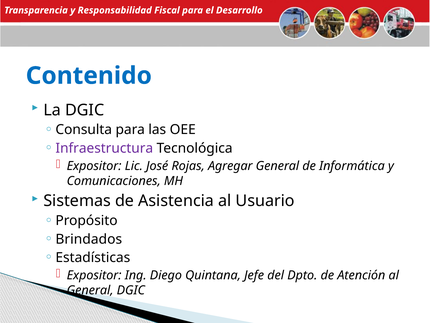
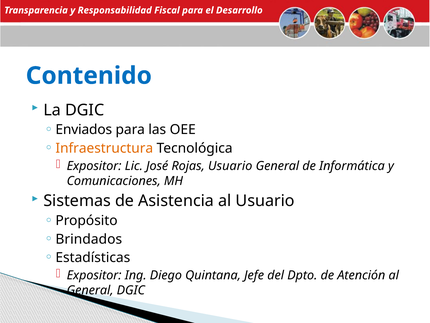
Consulta: Consulta -> Enviados
Infraestructura colour: purple -> orange
Rojas Agregar: Agregar -> Usuario
